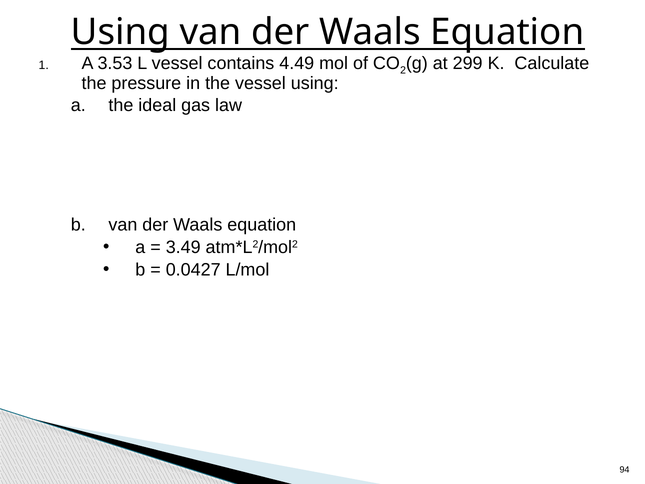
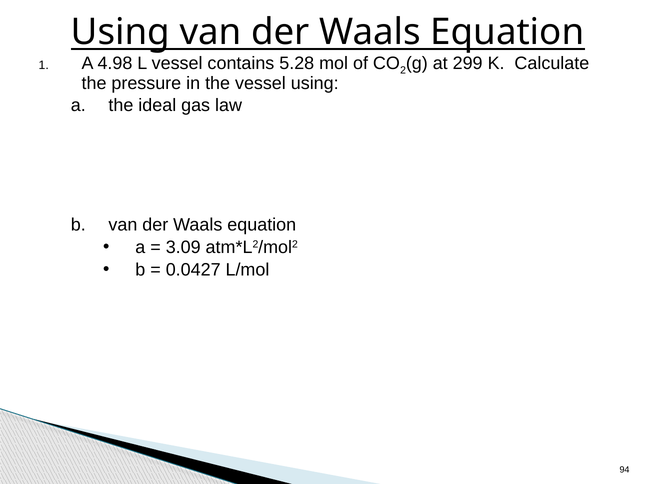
3.53: 3.53 -> 4.98
4.49: 4.49 -> 5.28
3.49: 3.49 -> 3.09
